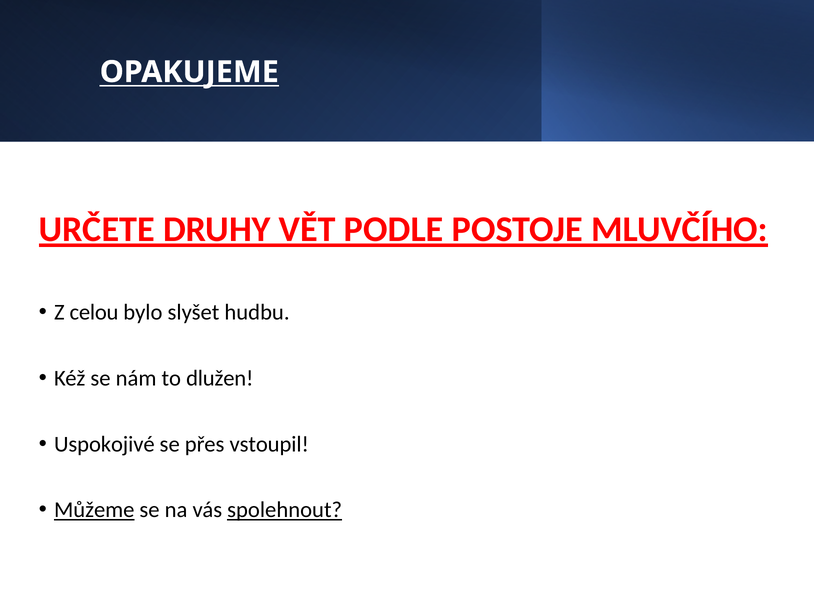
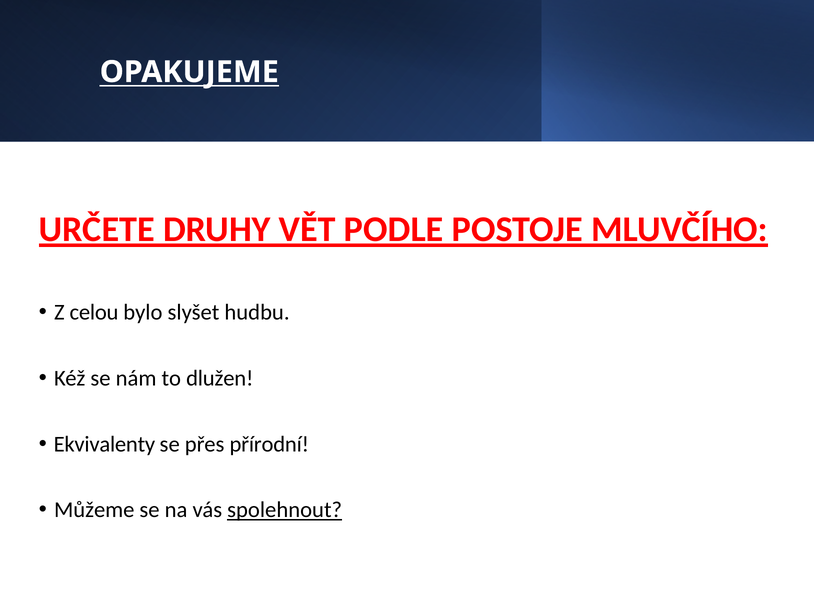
Uspokojivé: Uspokojivé -> Ekvivalenty
vstoupil: vstoupil -> přírodní
Můžeme underline: present -> none
